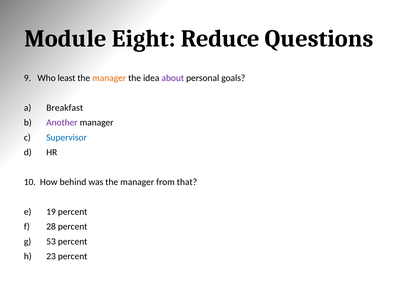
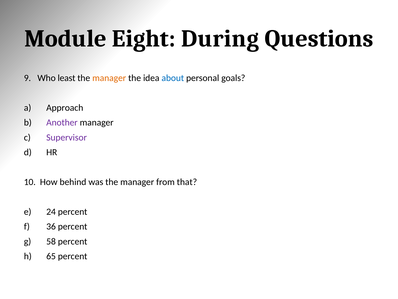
Reduce: Reduce -> During
about colour: purple -> blue
Breakfast: Breakfast -> Approach
Supervisor colour: blue -> purple
19: 19 -> 24
28: 28 -> 36
53: 53 -> 58
23: 23 -> 65
